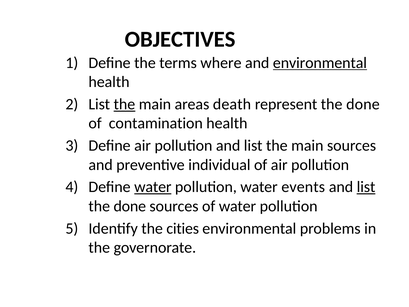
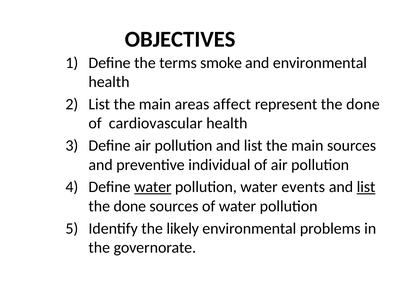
where: where -> smoke
environmental at (320, 63) underline: present -> none
the at (124, 104) underline: present -> none
death: death -> affect
contamination: contamination -> cardiovascular
cities: cities -> likely
